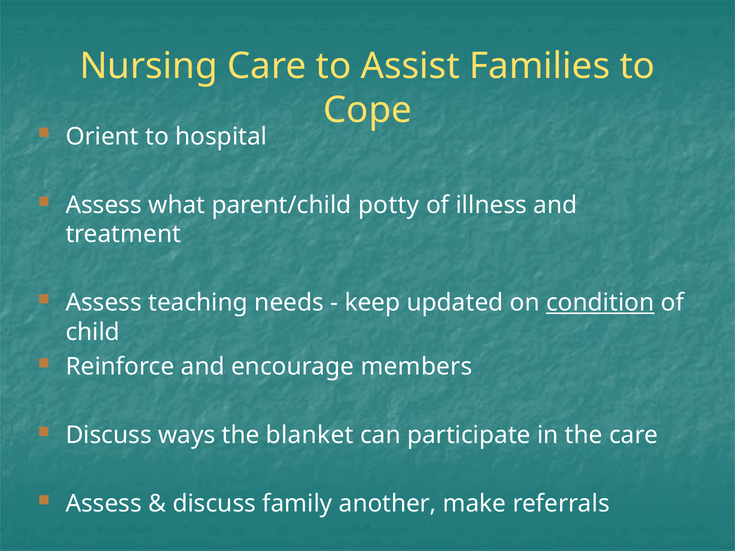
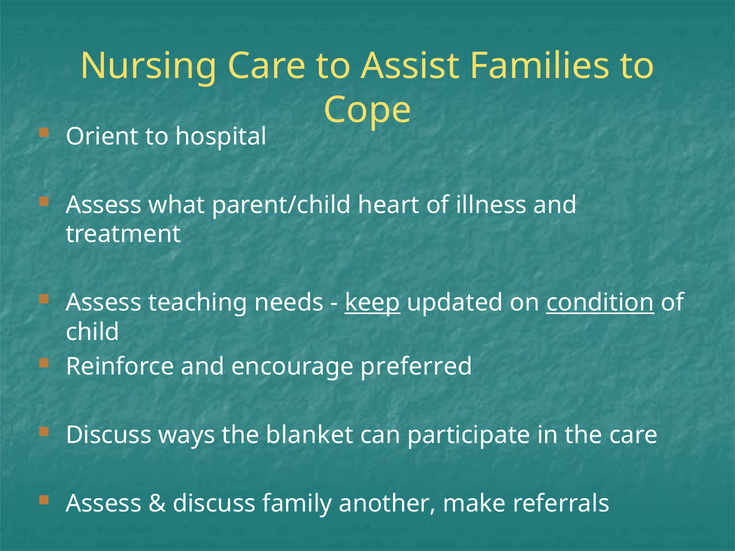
potty: potty -> heart
keep underline: none -> present
members: members -> preferred
